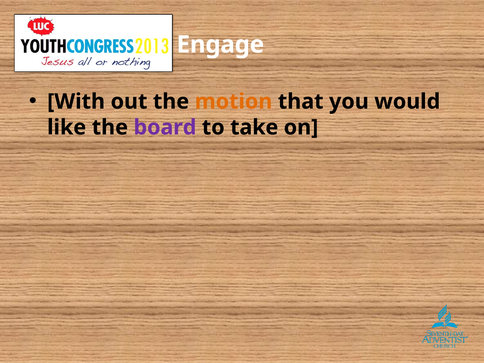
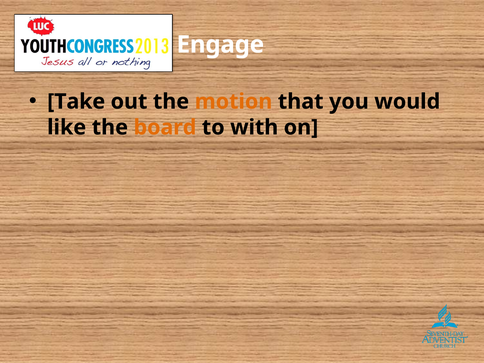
With: With -> Take
board colour: purple -> orange
take: take -> with
